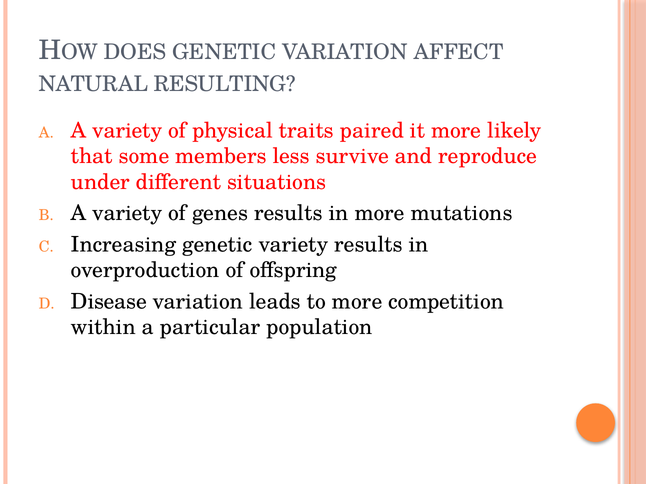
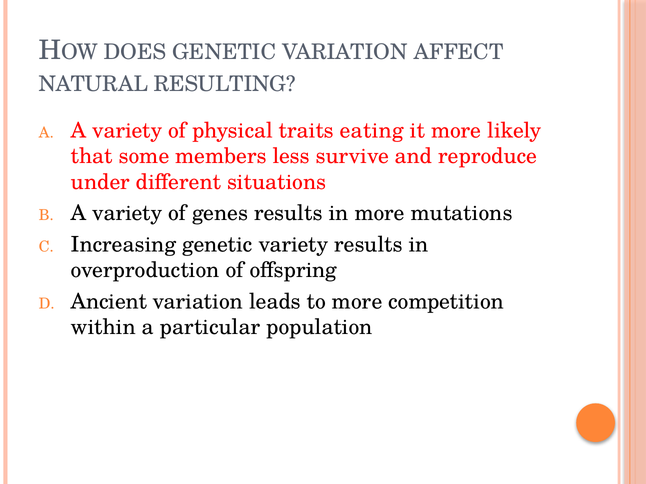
paired: paired -> eating
Disease: Disease -> Ancient
